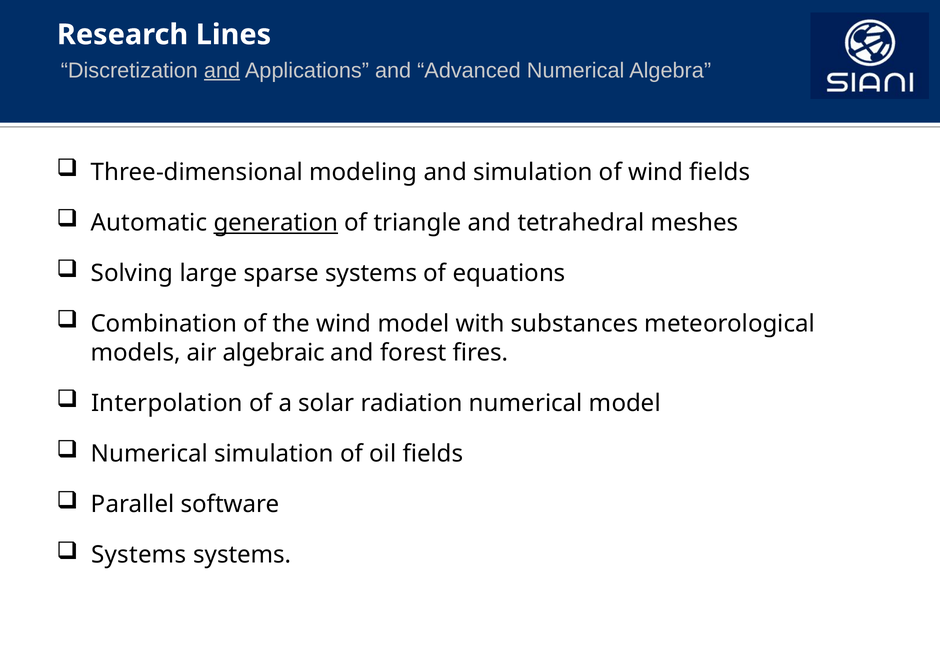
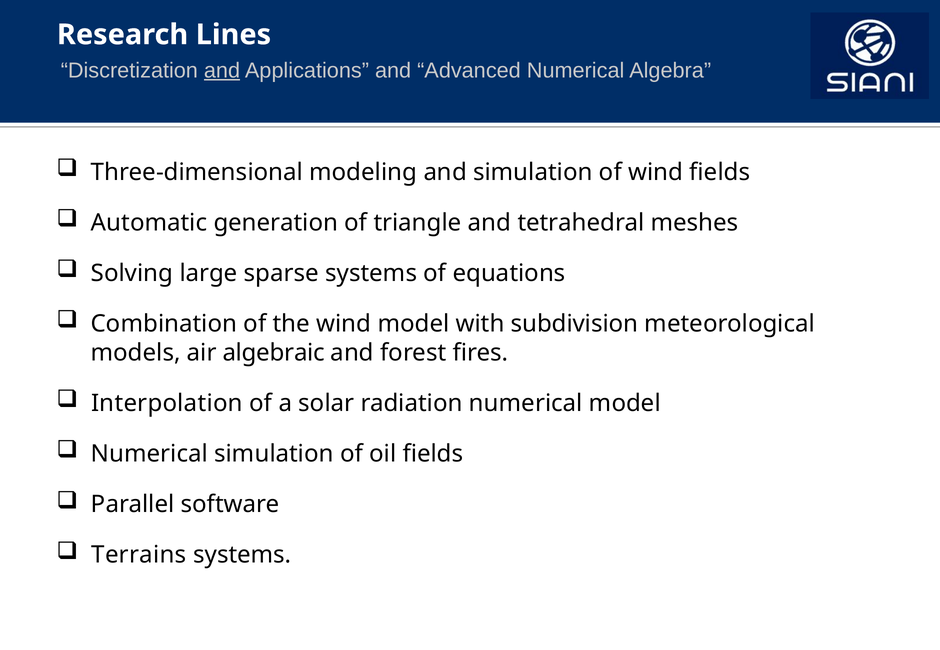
generation underline: present -> none
substances: substances -> subdivision
Systems at (139, 556): Systems -> Terrains
